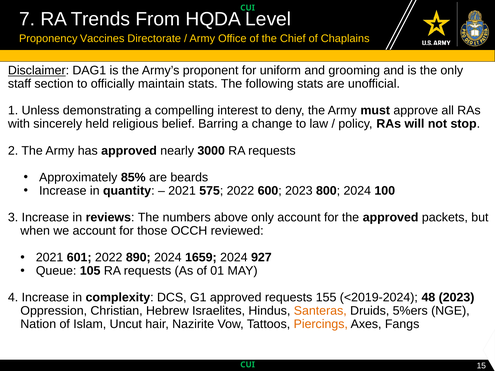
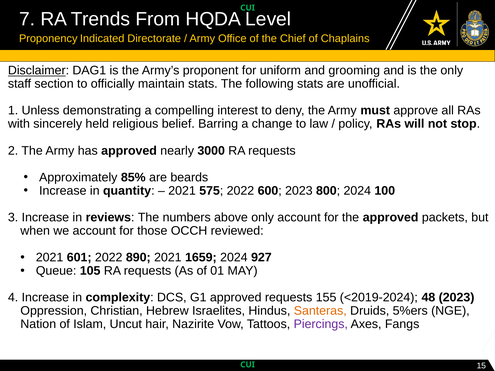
Vaccines: Vaccines -> Indicated
890 2024: 2024 -> 2021
Piercings colour: orange -> purple
